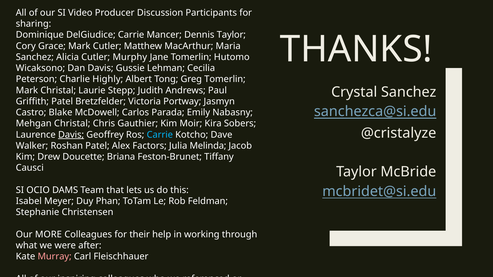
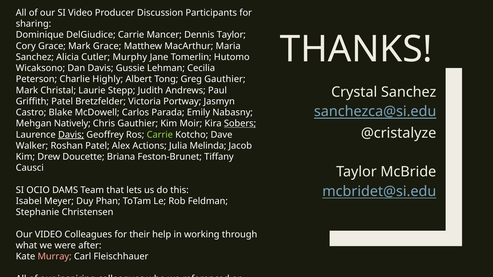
Mark Cutler: Cutler -> Grace
Greg Tomerlin: Tomerlin -> Gauthier
Mehgan Christal: Christal -> Natively
Sobers underline: none -> present
Carrie at (160, 135) colour: light blue -> light green
Factors: Factors -> Actions
Our MORE: MORE -> VIDEO
